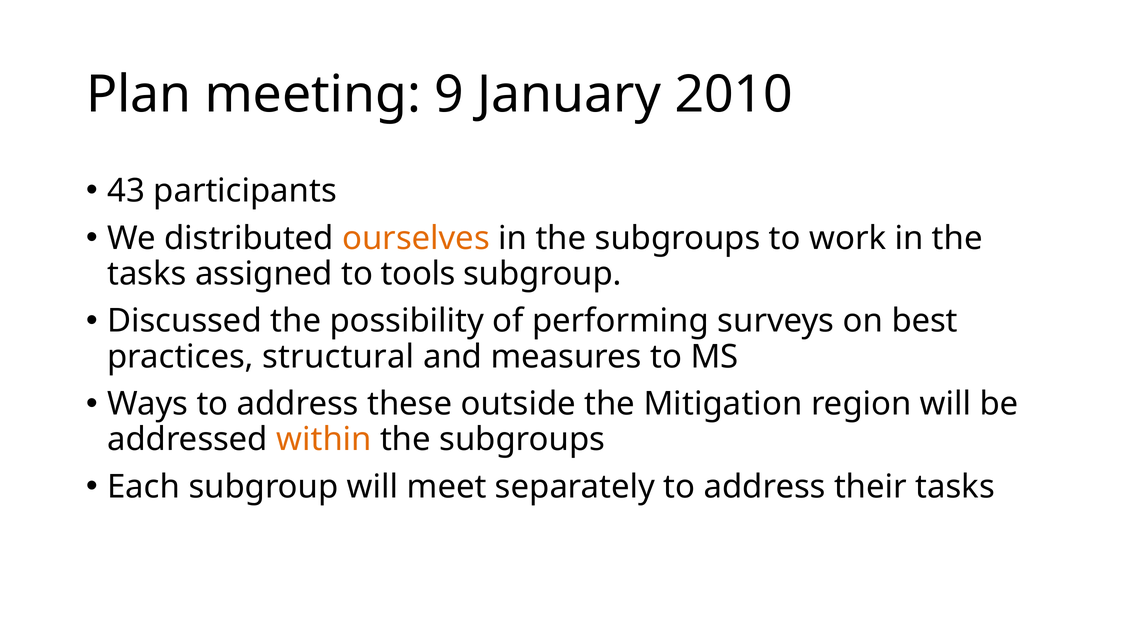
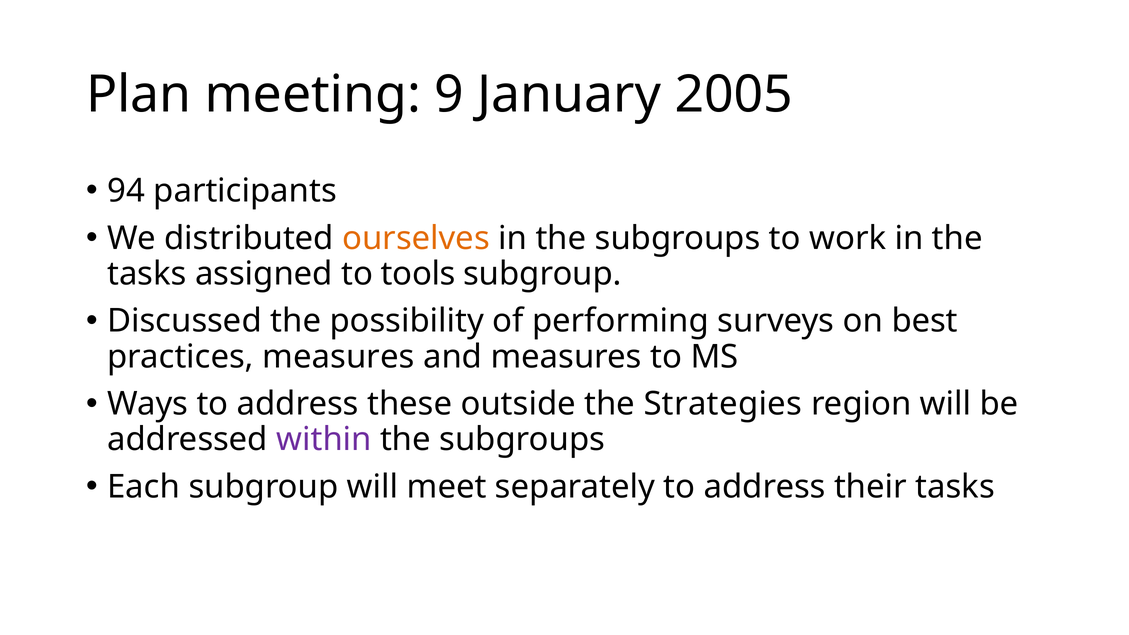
2010: 2010 -> 2005
43: 43 -> 94
practices structural: structural -> measures
Mitigation: Mitigation -> Strategies
within colour: orange -> purple
